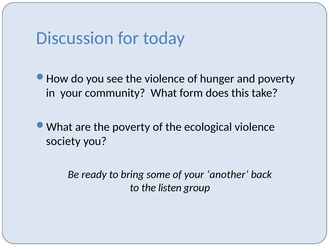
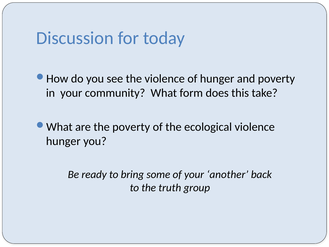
society at (63, 141): society -> hunger
listen: listen -> truth
